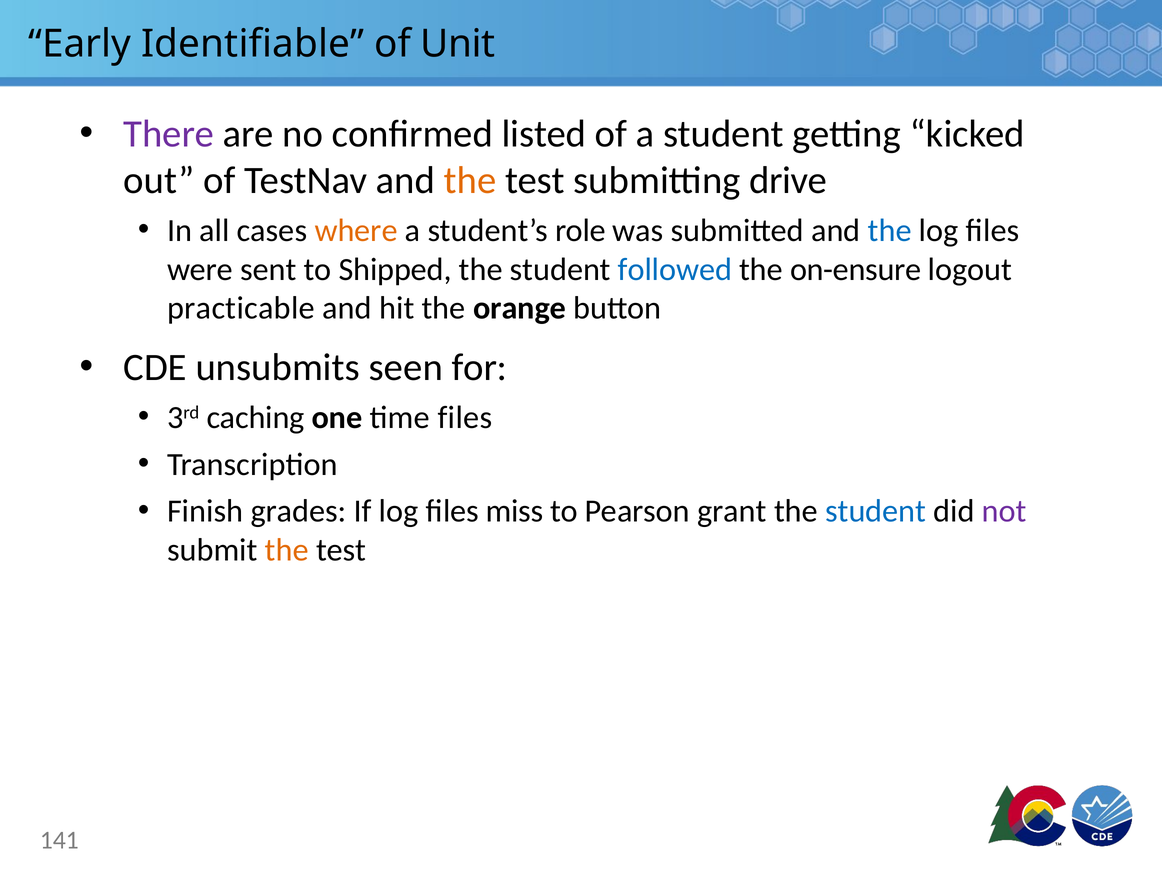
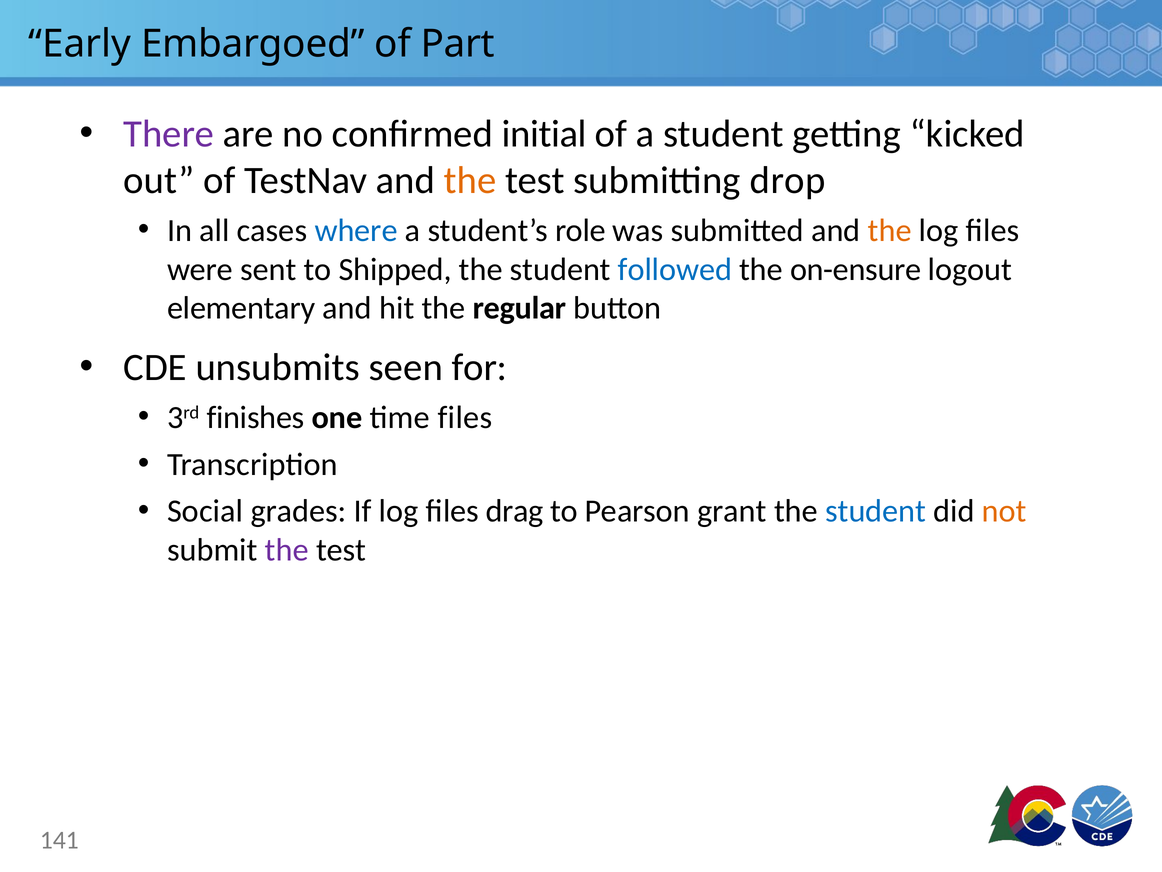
Identifiable: Identifiable -> Embargoed
Unit: Unit -> Part
listed: listed -> initial
drive: drive -> drop
where colour: orange -> blue
the at (890, 230) colour: blue -> orange
practicable: practicable -> elementary
orange: orange -> regular
caching: caching -> finishes
Finish: Finish -> Social
miss: miss -> drag
not colour: purple -> orange
the at (287, 550) colour: orange -> purple
